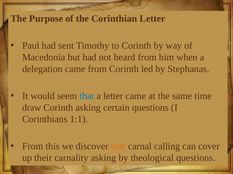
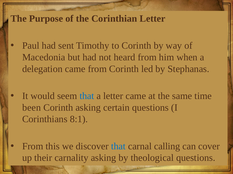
draw: draw -> been
1:1: 1:1 -> 8:1
that at (118, 147) colour: orange -> blue
